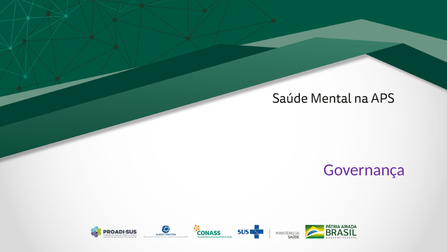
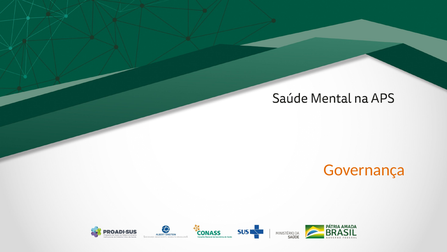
Governança colour: purple -> orange
